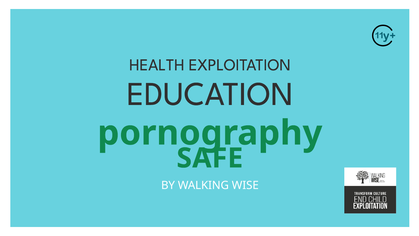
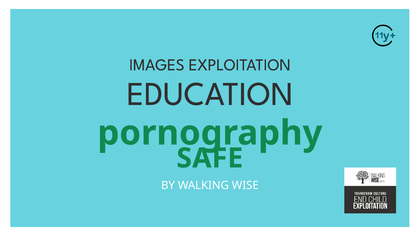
HEALTH: HEALTH -> IMAGES
